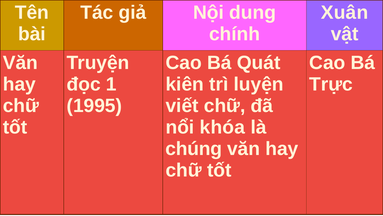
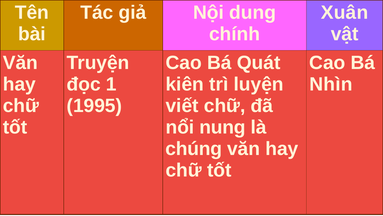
Trực: Trực -> Nhìn
khóa: khóa -> nung
